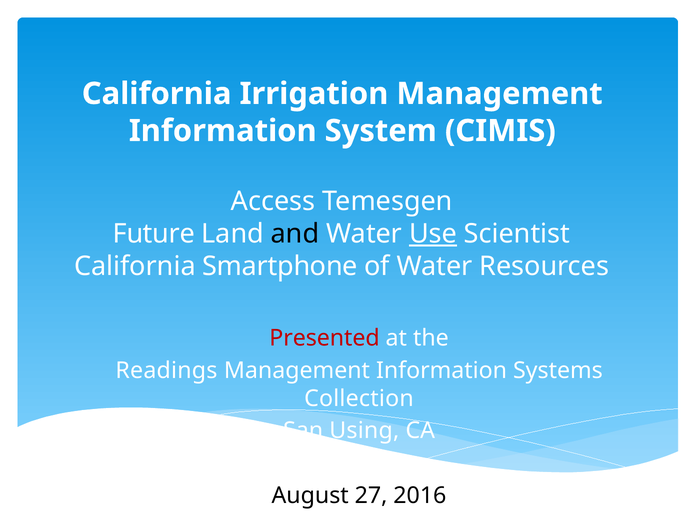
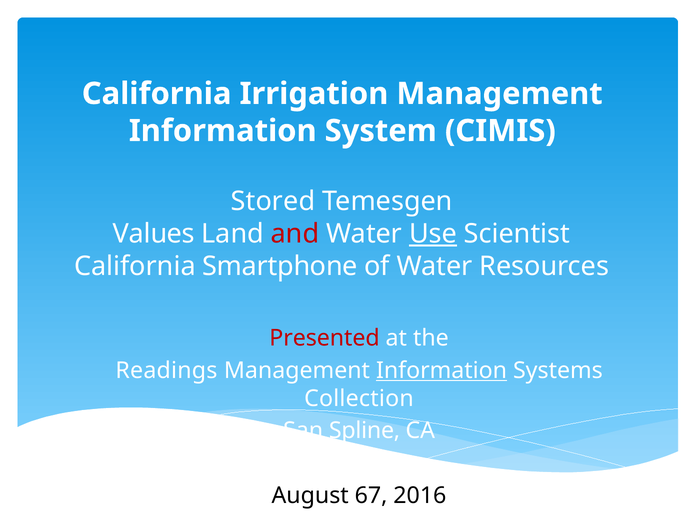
Access: Access -> Stored
Future: Future -> Values
and colour: black -> red
Information at (442, 370) underline: none -> present
Using: Using -> Spline
27: 27 -> 67
